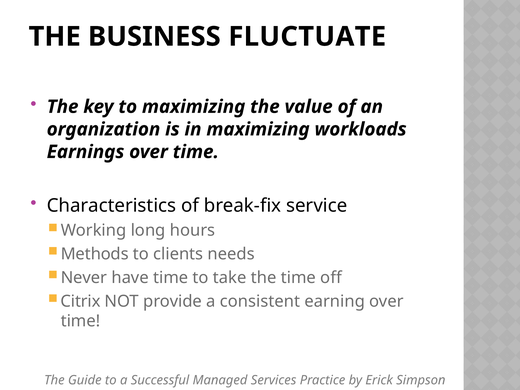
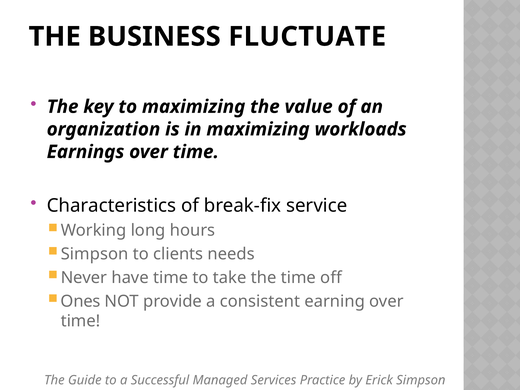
Methods at (95, 254): Methods -> Simpson
Citrix: Citrix -> Ones
